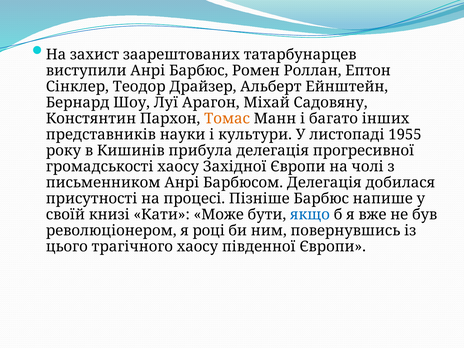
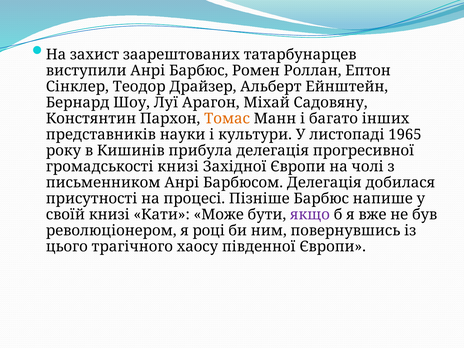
1955: 1955 -> 1965
громадськості хаосу: хаосу -> книзі
якщо colour: blue -> purple
